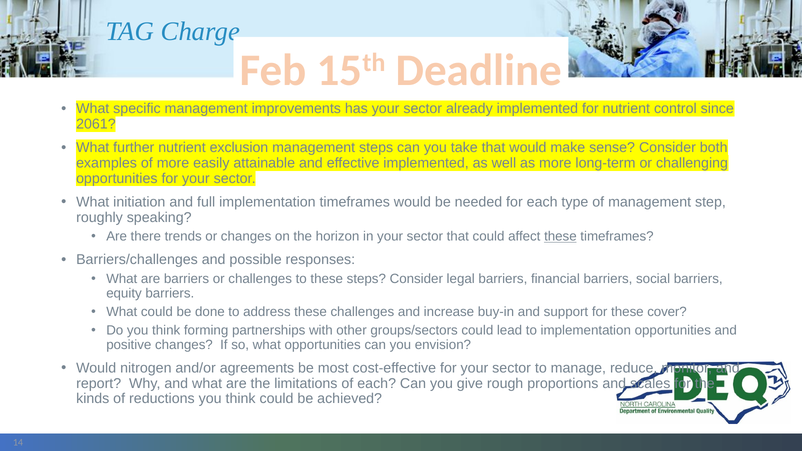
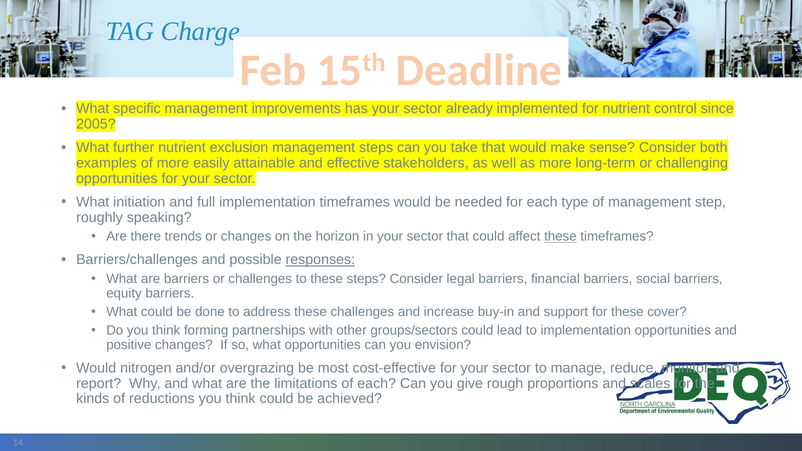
2061: 2061 -> 2005
effective implemented: implemented -> stakeholders
responses underline: none -> present
agreements: agreements -> overgrazing
